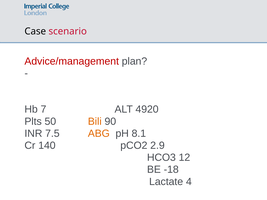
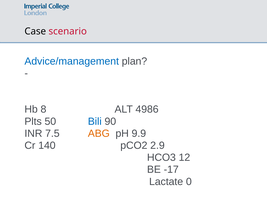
Advice/management colour: red -> blue
7: 7 -> 8
4920: 4920 -> 4986
Bili colour: orange -> blue
8.1: 8.1 -> 9.9
-18: -18 -> -17
4: 4 -> 0
